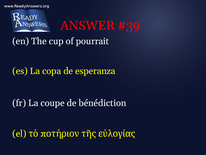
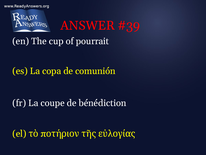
esperanza: esperanza -> comunión
